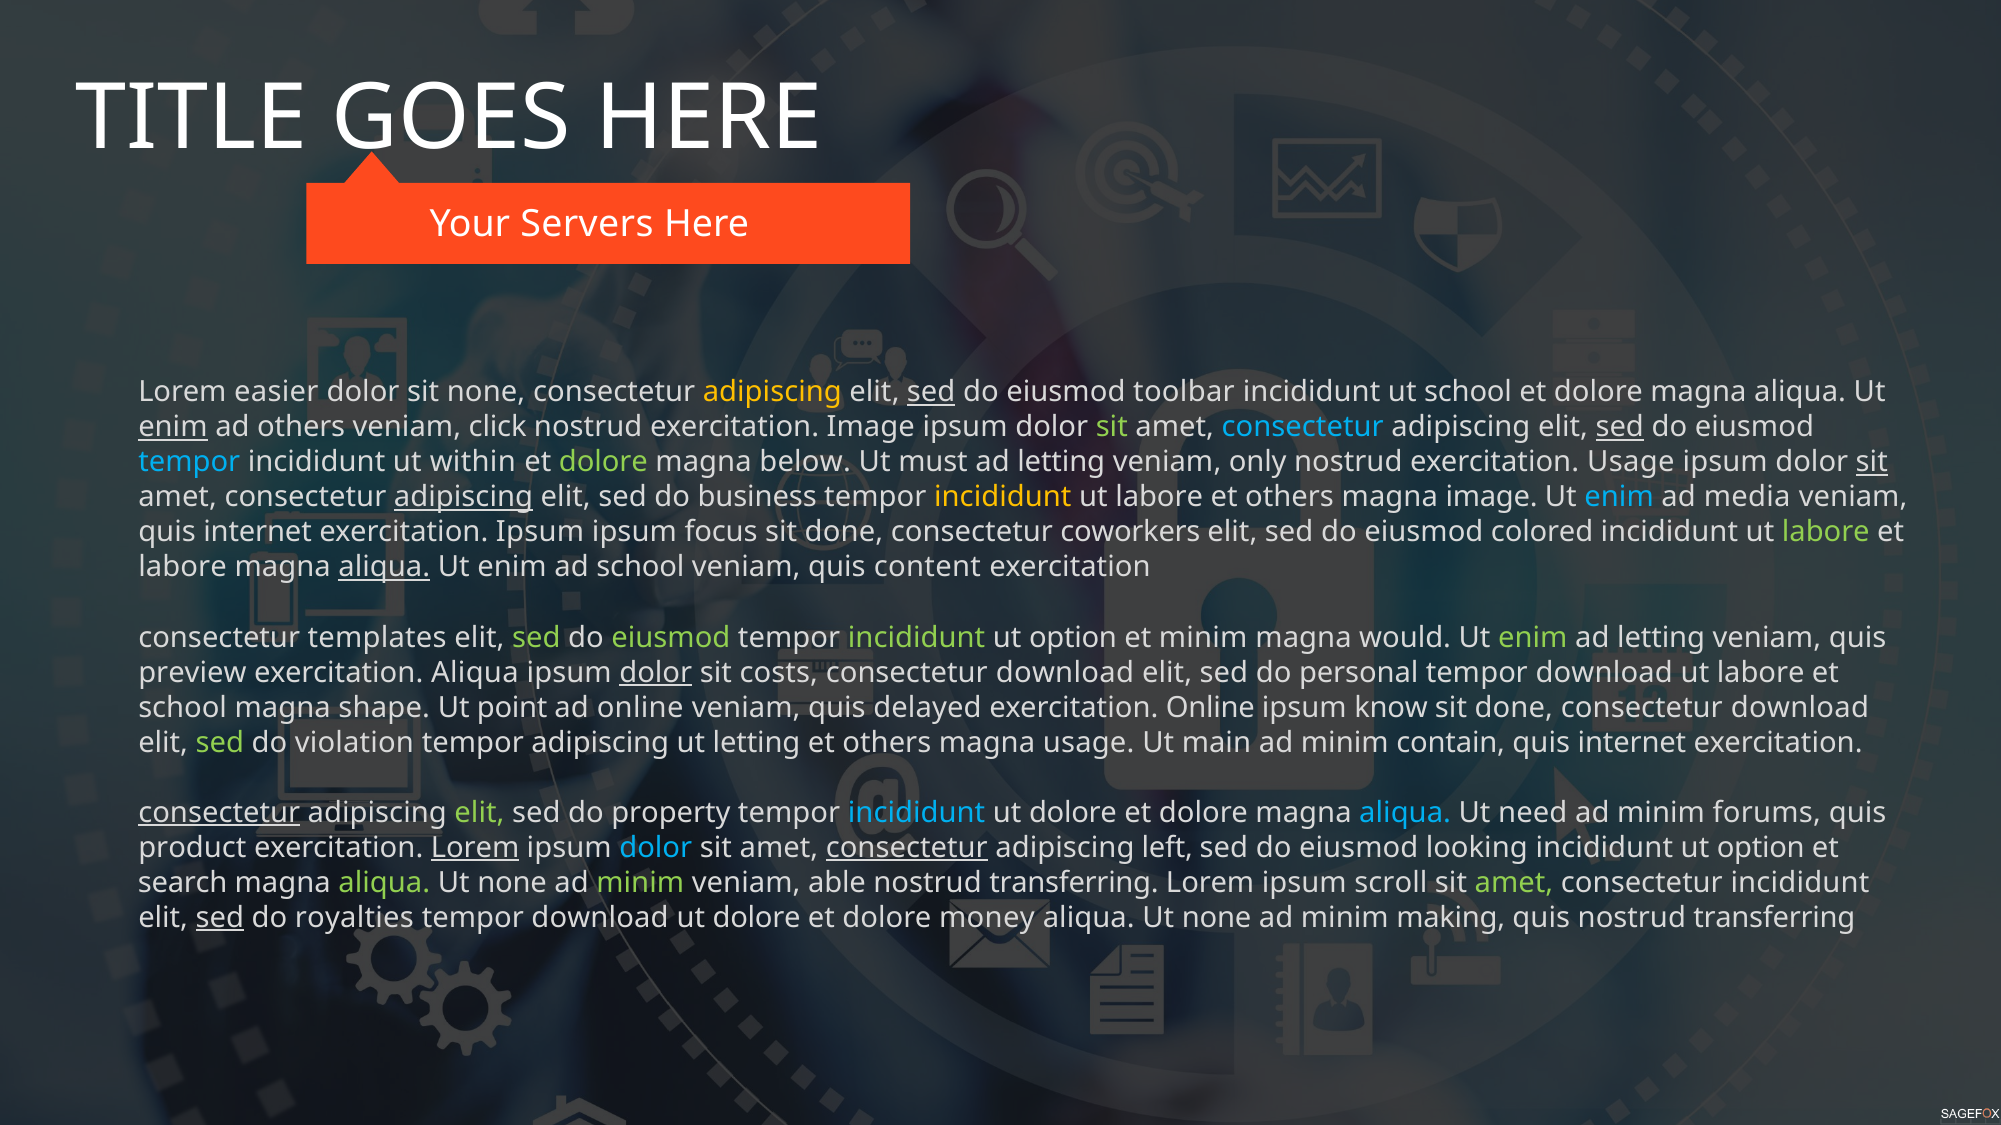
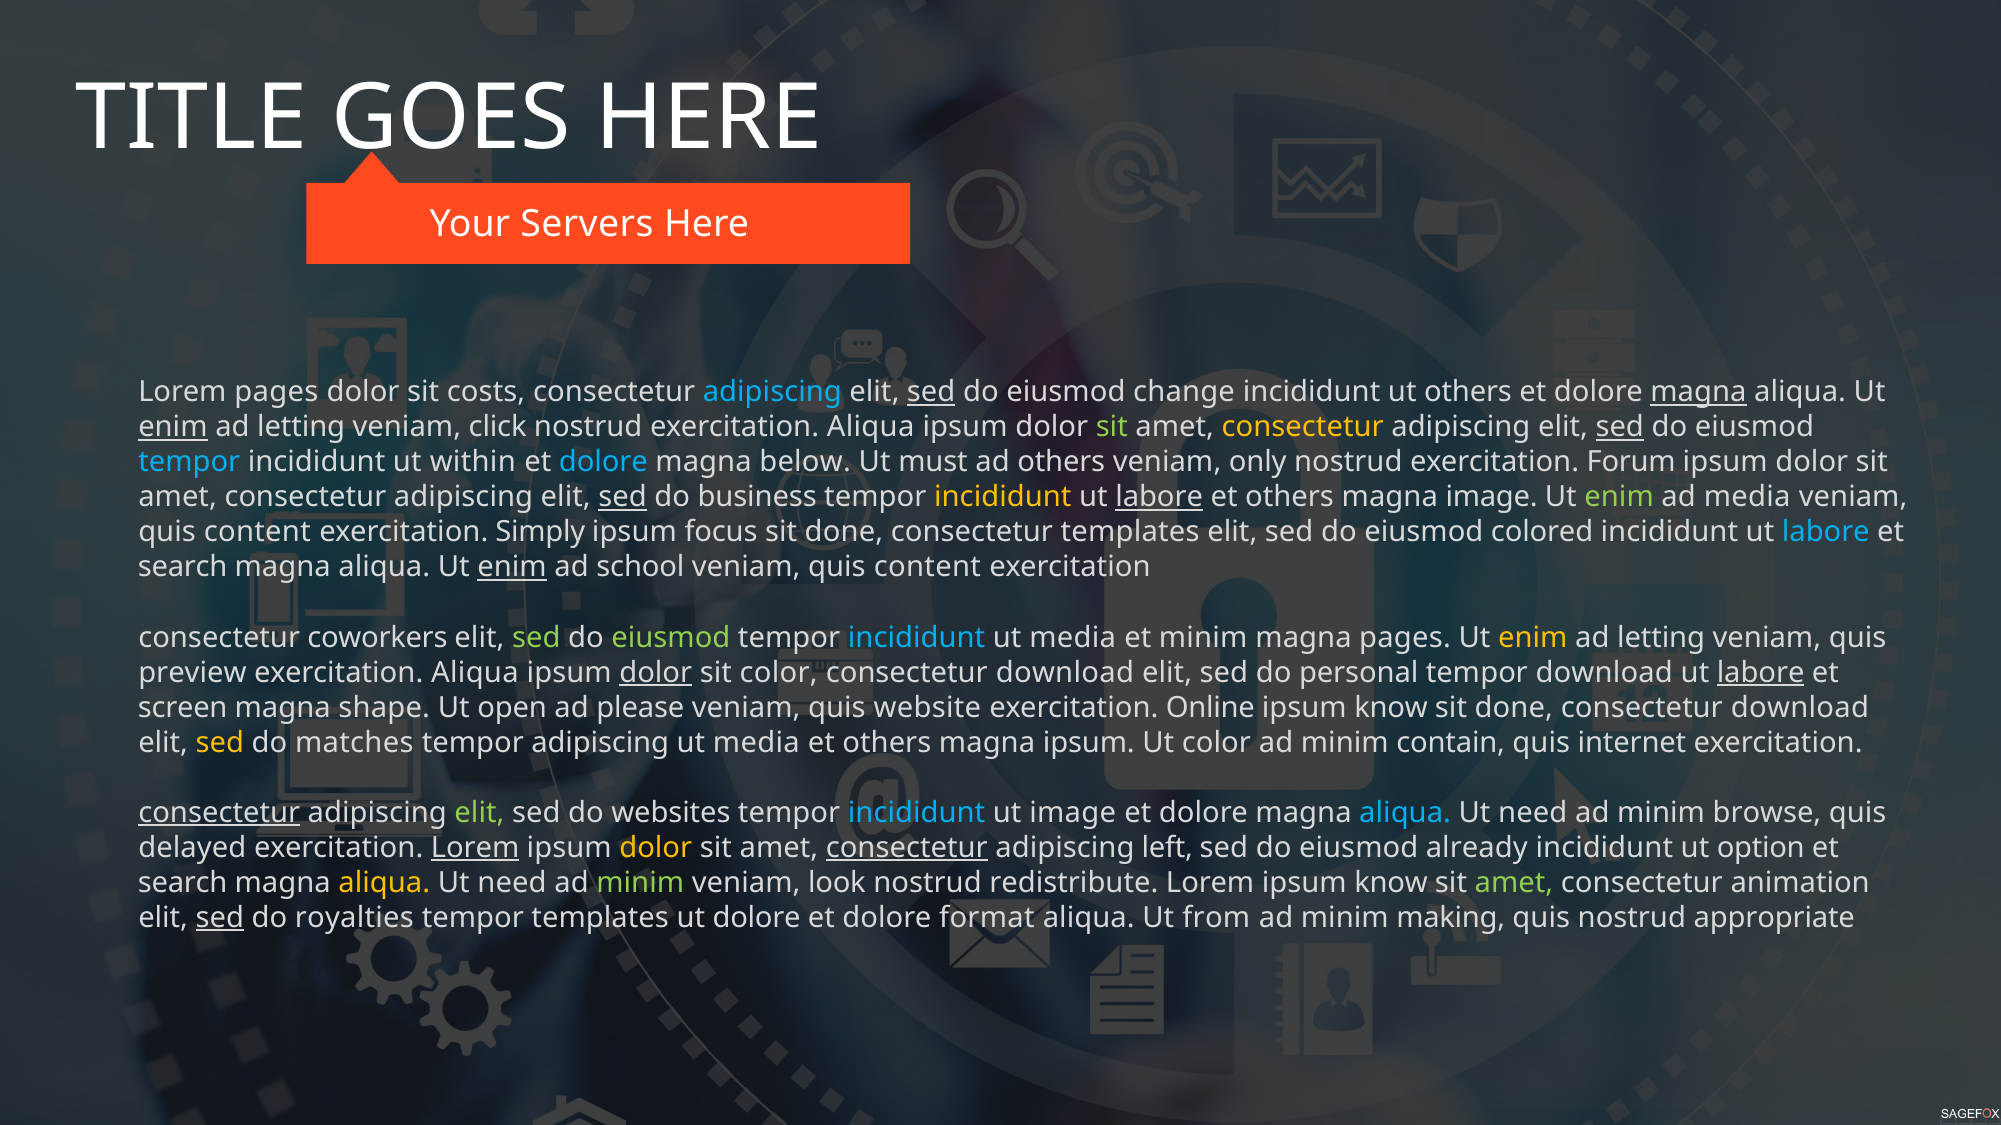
Lorem easier: easier -> pages
sit none: none -> costs
adipiscing at (772, 392) colour: yellow -> light blue
toolbar: toolbar -> change
ut school: school -> others
magna at (1698, 392) underline: none -> present
others at (301, 427): others -> letting
nostrud exercitation Image: Image -> Aliqua
consectetur at (1303, 427) colour: light blue -> yellow
dolore at (603, 463) colour: light green -> light blue
letting at (1061, 463): letting -> others
exercitation Usage: Usage -> Forum
sit at (1872, 463) underline: present -> none
adipiscing at (464, 498) underline: present -> none
sed at (623, 498) underline: none -> present
labore at (1159, 498) underline: none -> present
enim at (1619, 498) colour: light blue -> light green
internet at (258, 533): internet -> content
exercitation Ipsum: Ipsum -> Simply
consectetur coworkers: coworkers -> templates
labore at (1826, 533) colour: light green -> light blue
labore at (183, 568): labore -> search
aliqua at (384, 568) underline: present -> none
enim at (512, 568) underline: none -> present
templates: templates -> coworkers
incididunt at (917, 638) colour: light green -> light blue
option at (1073, 638): option -> media
magna would: would -> pages
enim at (1533, 638) colour: light green -> yellow
sit costs: costs -> color
labore at (1761, 673) underline: none -> present
school at (183, 708): school -> screen
point: point -> open
ad online: online -> please
delayed: delayed -> website
sed at (220, 743) colour: light green -> yellow
violation: violation -> matches
letting at (757, 743): letting -> media
magna usage: usage -> ipsum
Ut main: main -> color
property: property -> websites
dolore at (1073, 813): dolore -> image
forums: forums -> browse
product: product -> delayed
dolor at (656, 848) colour: light blue -> yellow
looking: looking -> already
aliqua at (384, 883) colour: light green -> yellow
none at (512, 883): none -> need
able: able -> look
transferring at (1074, 883): transferring -> redistribute
Lorem ipsum scroll: scroll -> know
consectetur incididunt: incididunt -> animation
download at (600, 918): download -> templates
money: money -> format
none at (1217, 918): none -> from
quis nostrud transferring: transferring -> appropriate
